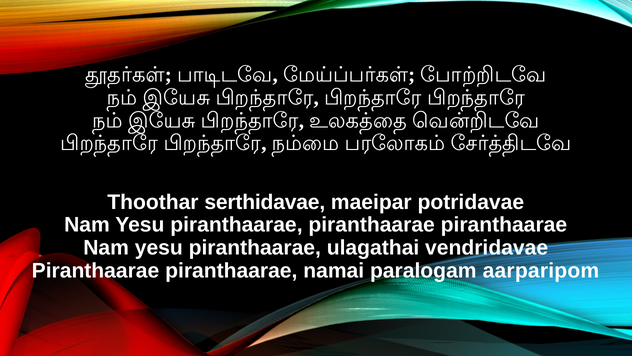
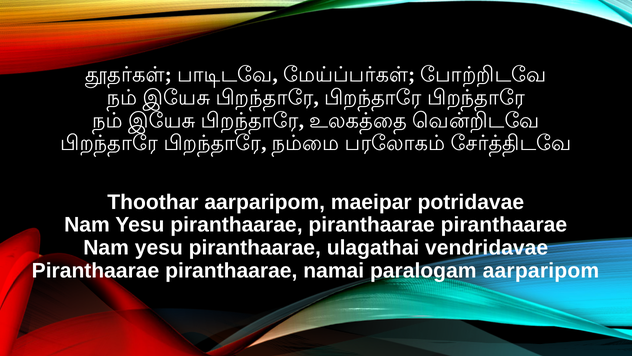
Thoothar serthidavae: serthidavae -> aarparipom
